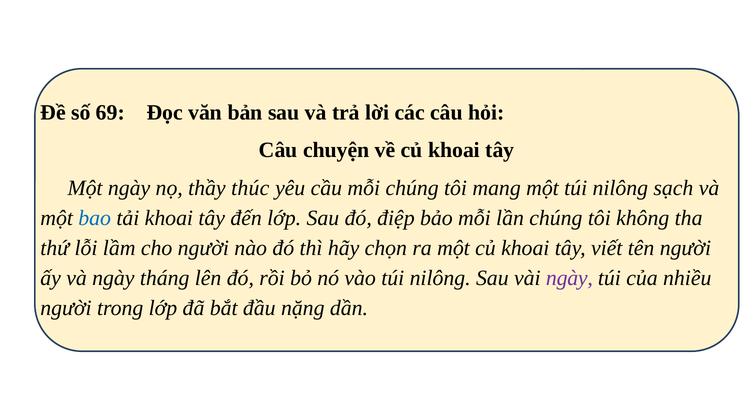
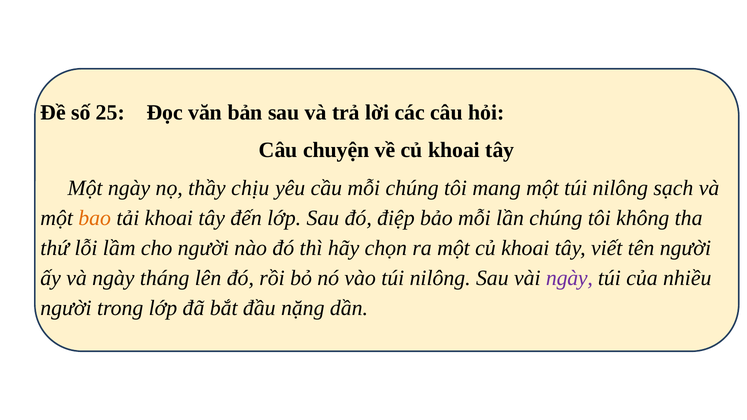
69: 69 -> 25
thúc: thúc -> chịu
bao colour: blue -> orange
